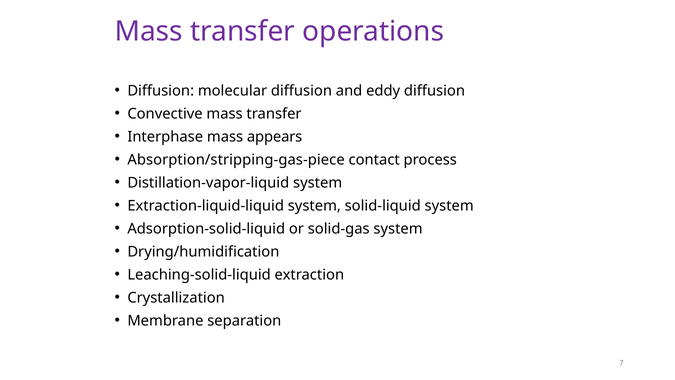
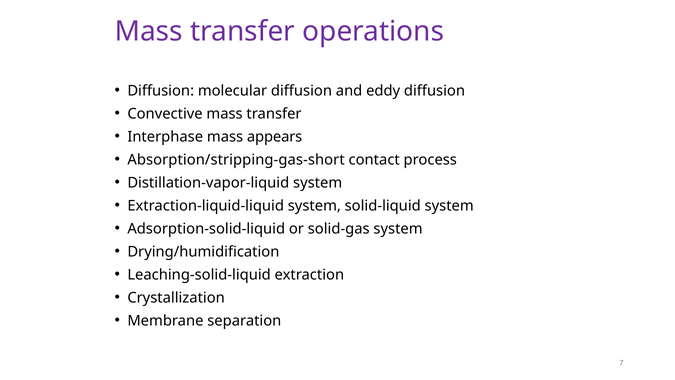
Absorption/stripping-gas-piece: Absorption/stripping-gas-piece -> Absorption/stripping-gas-short
